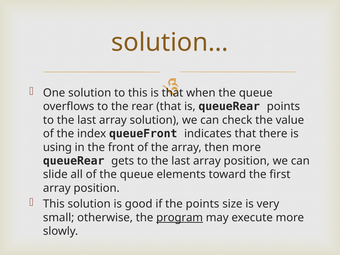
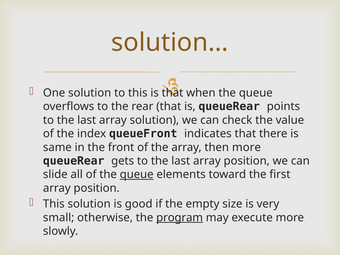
using: using -> same
queue at (137, 174) underline: none -> present
the points: points -> empty
